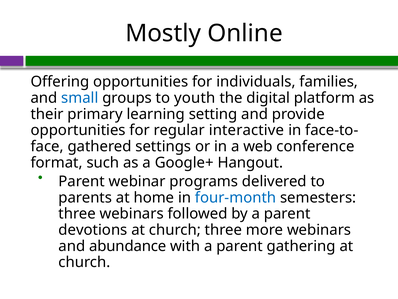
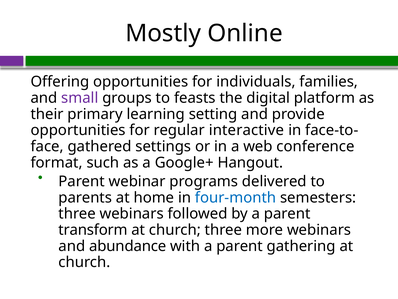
small colour: blue -> purple
youth: youth -> feasts
devotions: devotions -> transform
